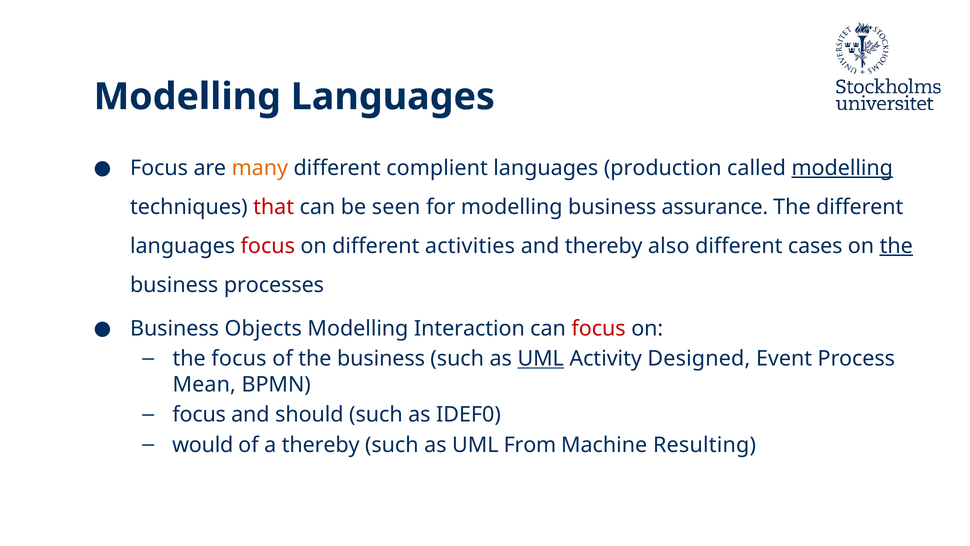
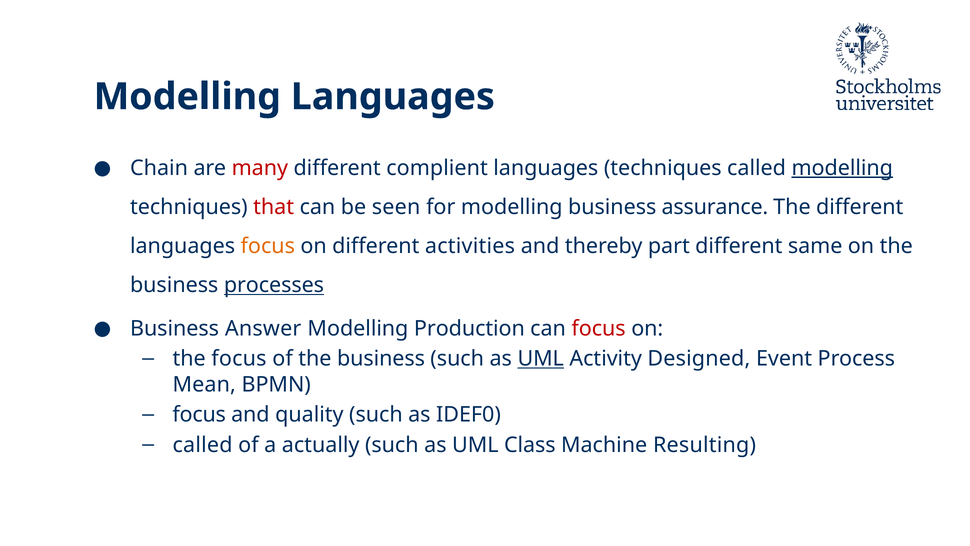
Focus at (159, 168): Focus -> Chain
many colour: orange -> red
languages production: production -> techniques
focus at (268, 246) colour: red -> orange
also: also -> part
cases: cases -> same
the at (896, 246) underline: present -> none
processes underline: none -> present
Objects: Objects -> Answer
Interaction: Interaction -> Production
should: should -> quality
would at (203, 445): would -> called
a thereby: thereby -> actually
From: From -> Class
